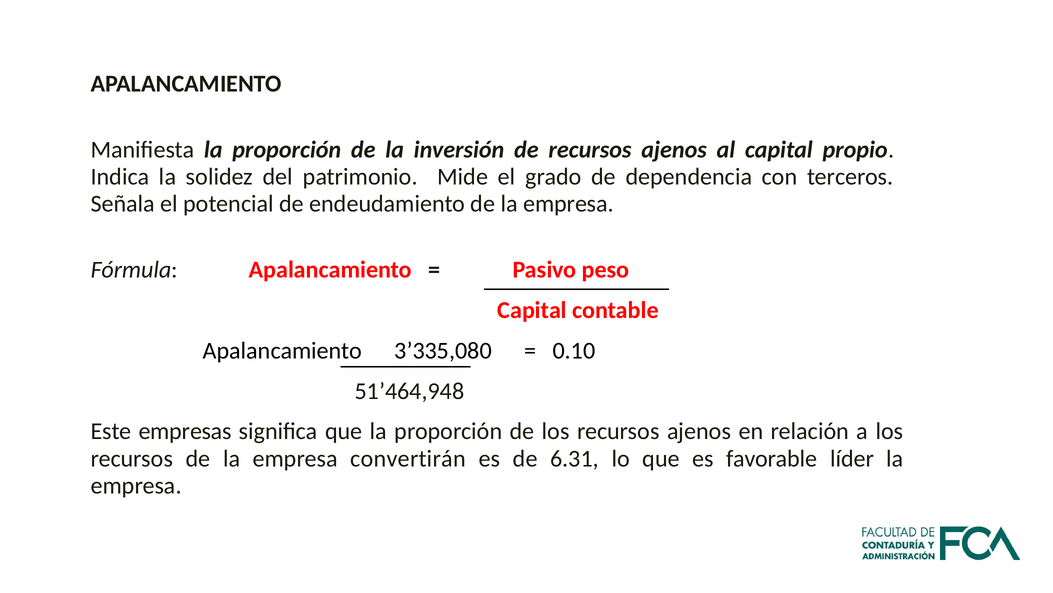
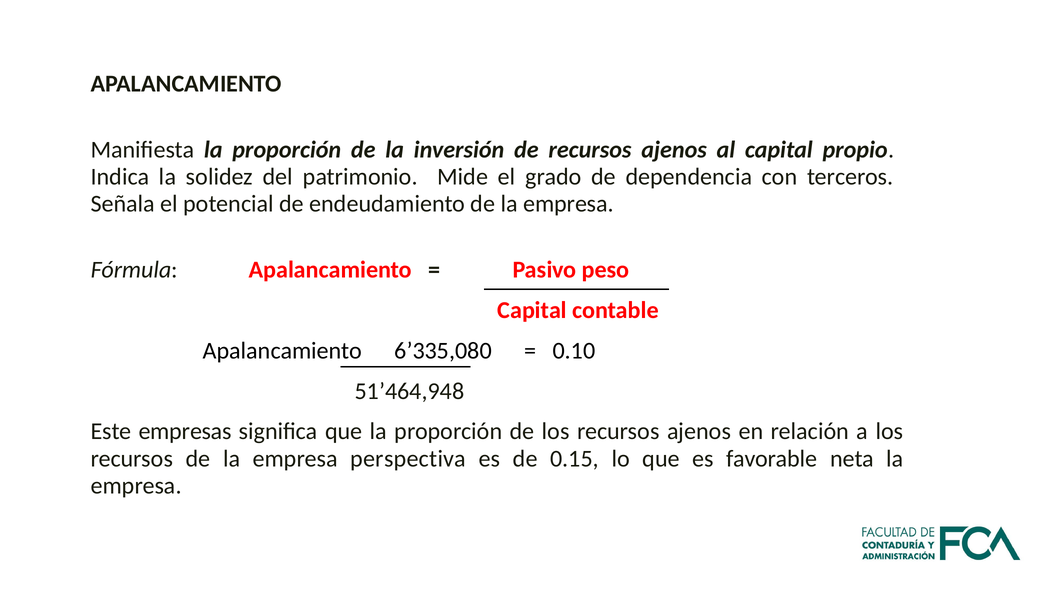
3’335,080: 3’335,080 -> 6’335,080
convertirán: convertirán -> perspectiva
6.31: 6.31 -> 0.15
líder: líder -> neta
